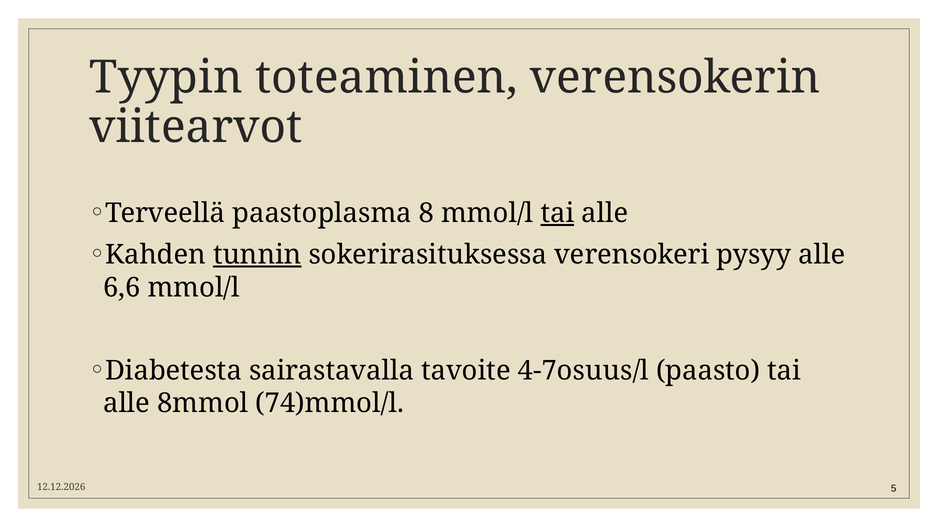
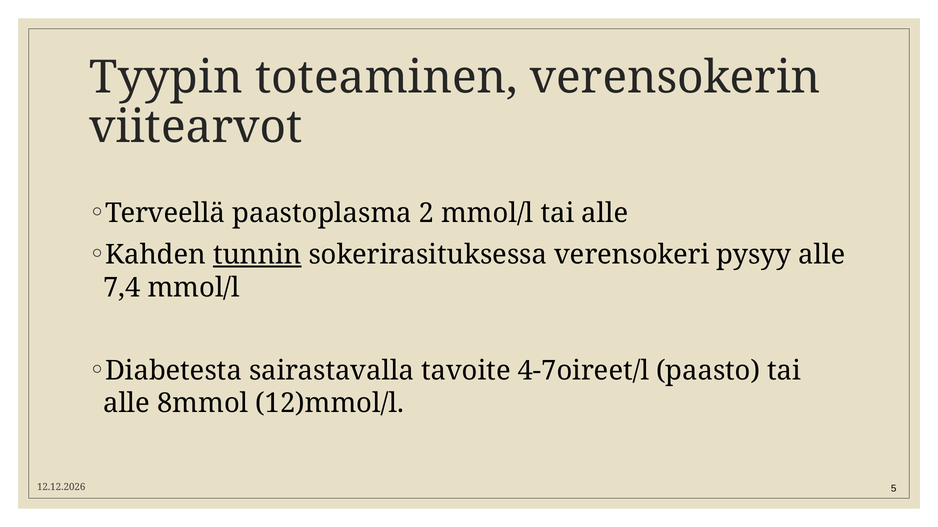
8: 8 -> 2
tai at (557, 214) underline: present -> none
6,6: 6,6 -> 7,4
4-7osuus/l: 4-7osuus/l -> 4-7oireet/l
74)mmol/l: 74)mmol/l -> 12)mmol/l
